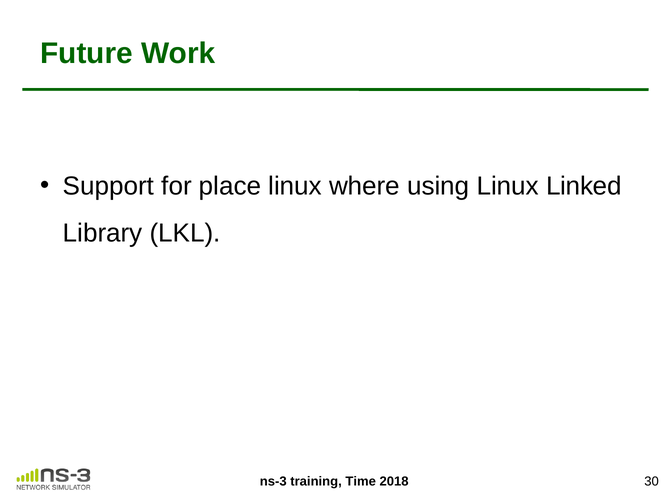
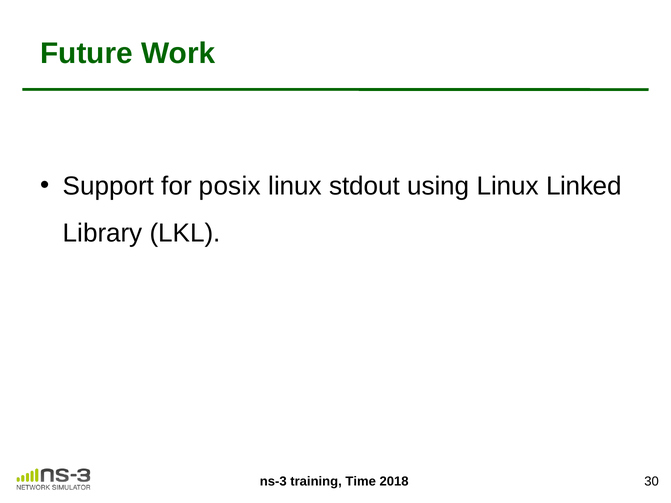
place: place -> posix
where: where -> stdout
